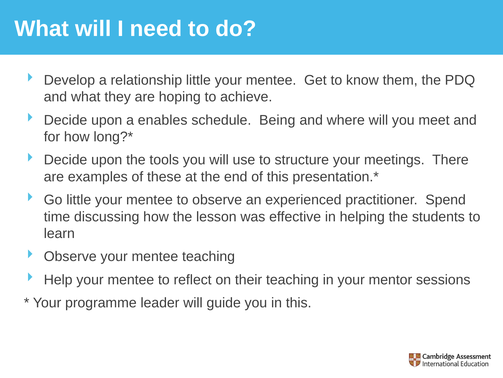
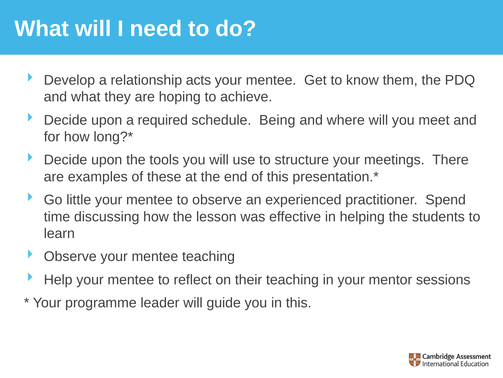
relationship little: little -> acts
enables: enables -> required
